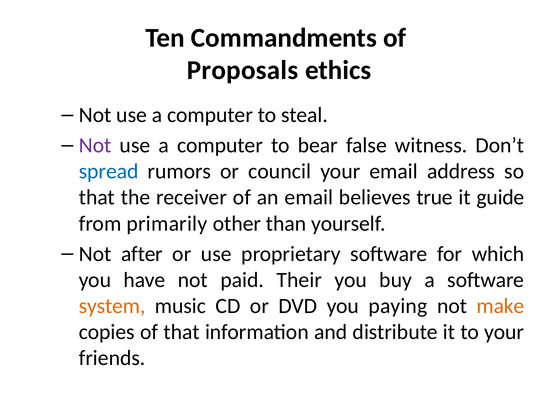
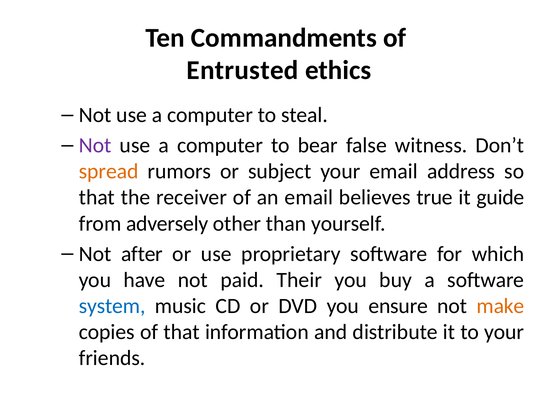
Proposals: Proposals -> Entrusted
spread colour: blue -> orange
council: council -> subject
primarily: primarily -> adversely
system colour: orange -> blue
paying: paying -> ensure
